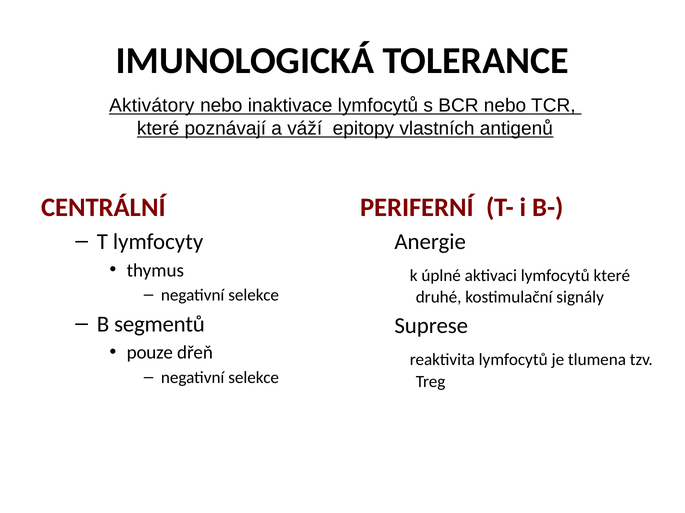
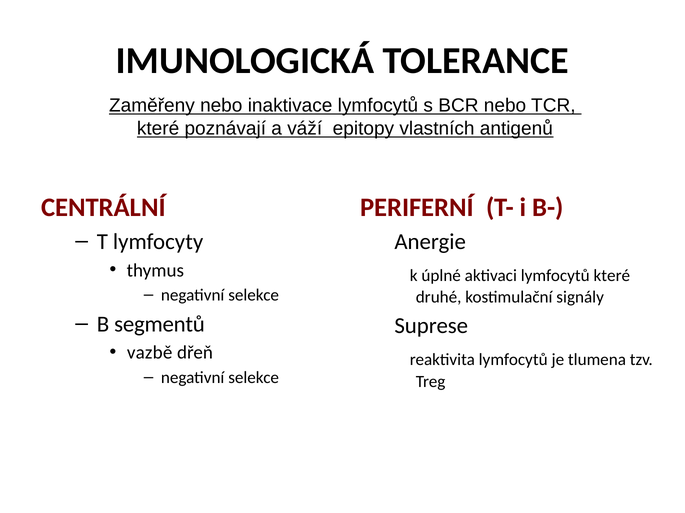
Aktivátory: Aktivátory -> Zaměřeny
pouze: pouze -> vazbě
